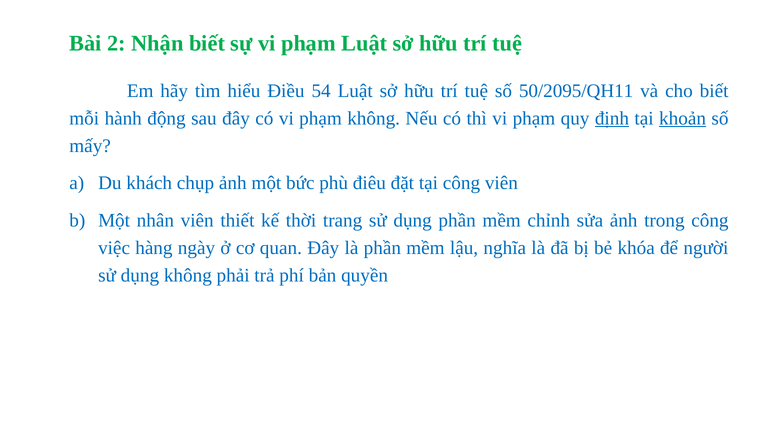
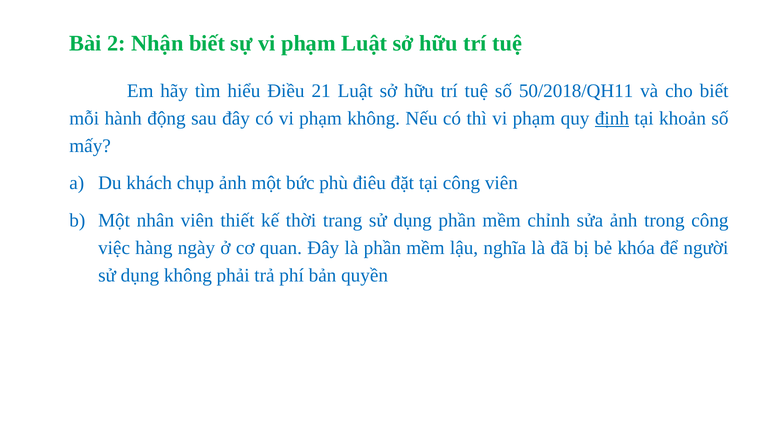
54: 54 -> 21
50/2095/QH11: 50/2095/QH11 -> 50/2018/QH11
khoản underline: present -> none
